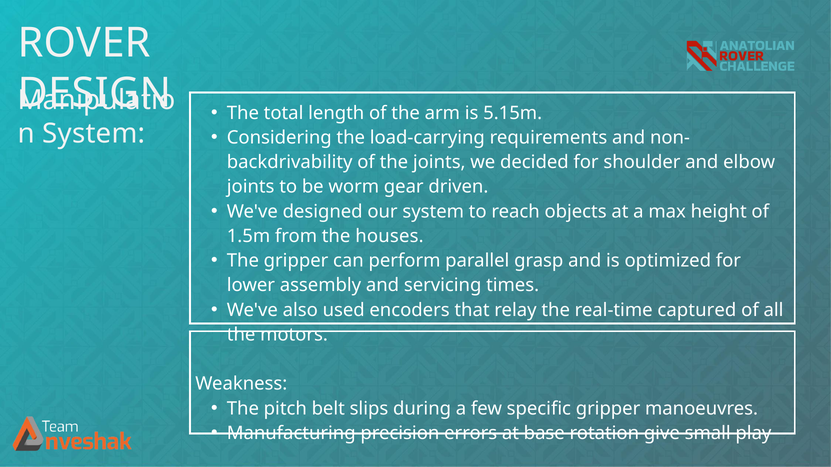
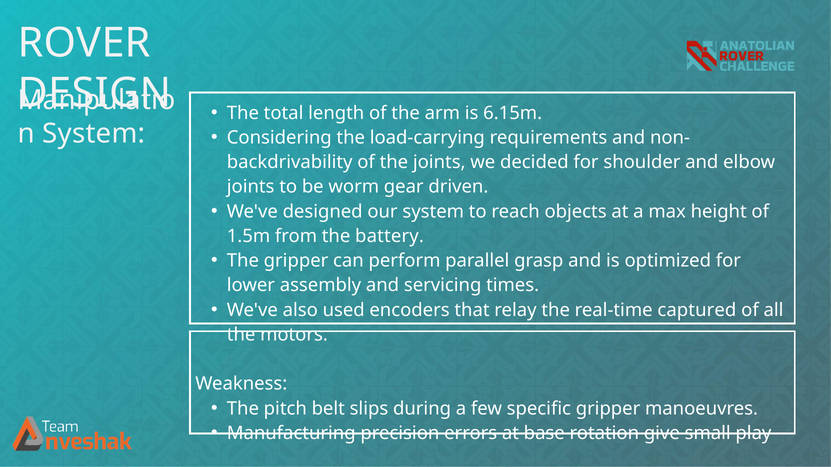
5.15m: 5.15m -> 6.15m
houses: houses -> battery
